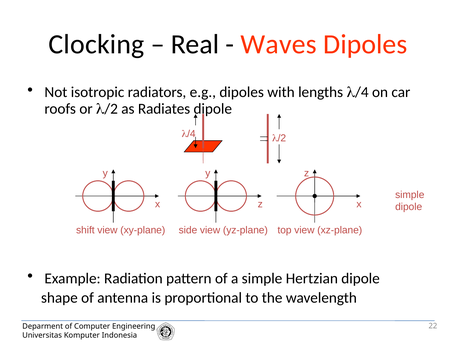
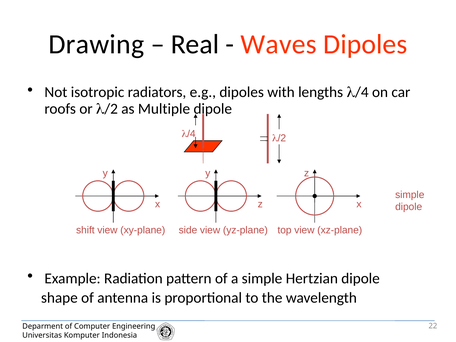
Clocking: Clocking -> Drawing
Radiates: Radiates -> Multiple
